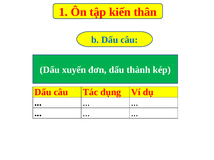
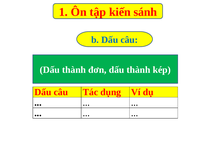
thân: thân -> sánh
xuyến at (74, 70): xuyến -> thành
